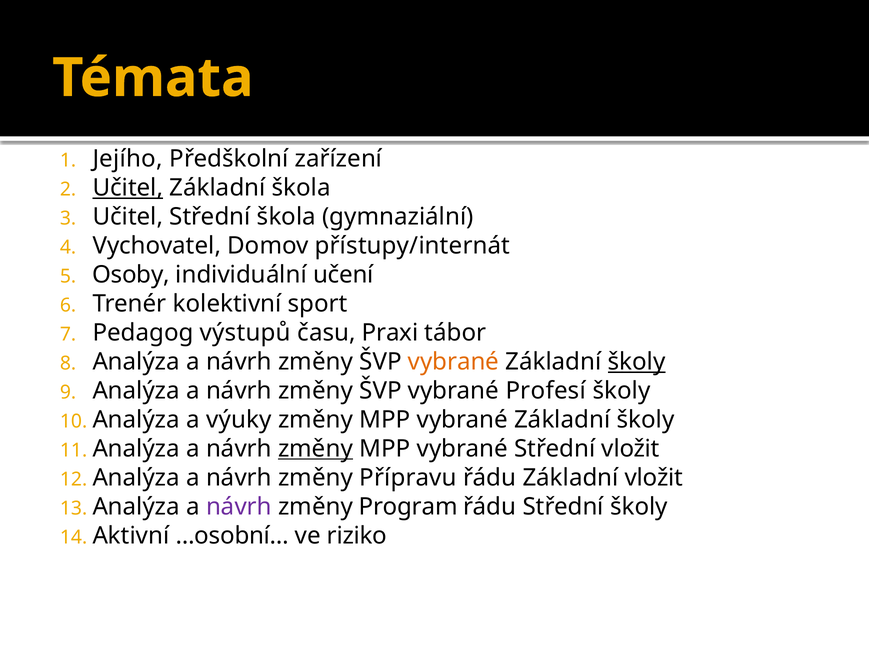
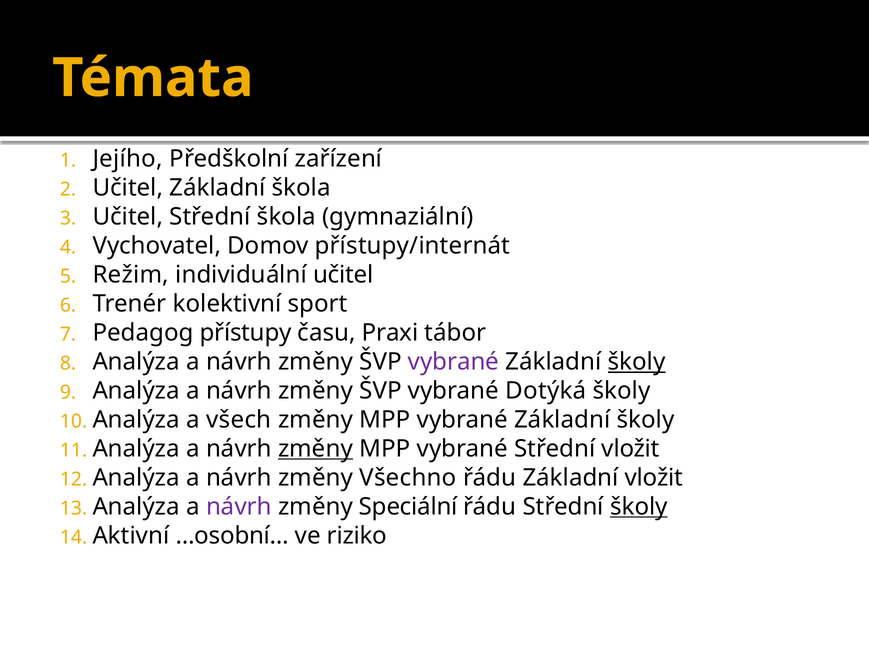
Učitel at (128, 188) underline: present -> none
Osoby: Osoby -> Režim
individuální učení: učení -> učitel
výstupů: výstupů -> přístupy
vybrané at (453, 362) colour: orange -> purple
Profesí: Profesí -> Dotýká
výuky: výuky -> všech
Přípravu: Přípravu -> Všechno
Program: Program -> Speciální
školy at (639, 506) underline: none -> present
